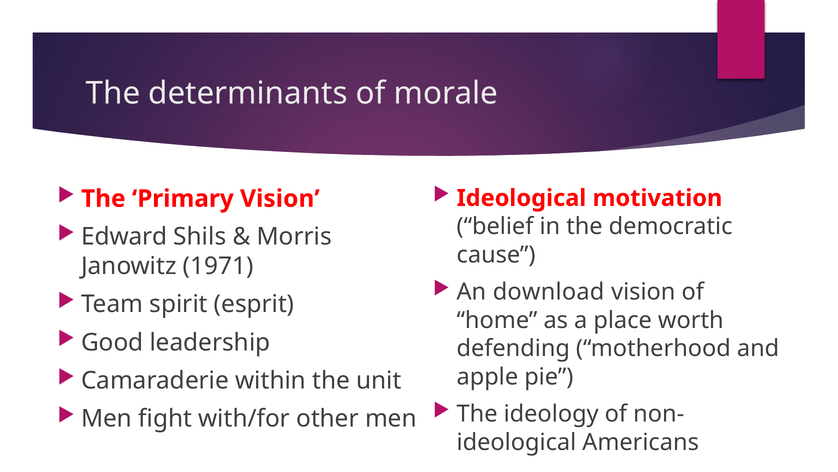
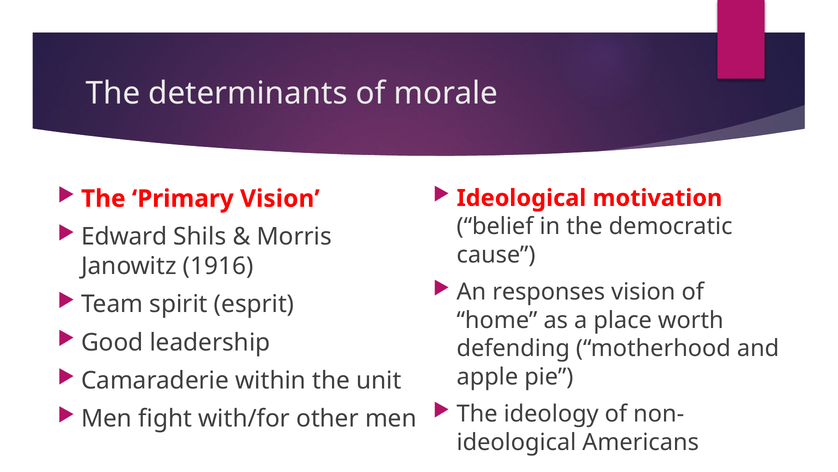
1971: 1971 -> 1916
download: download -> responses
